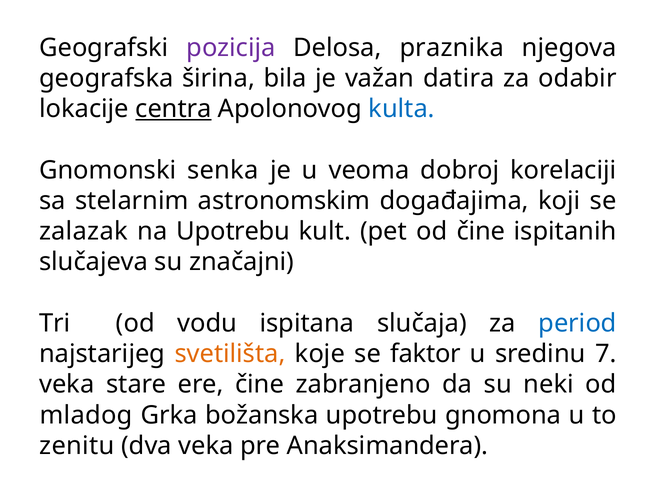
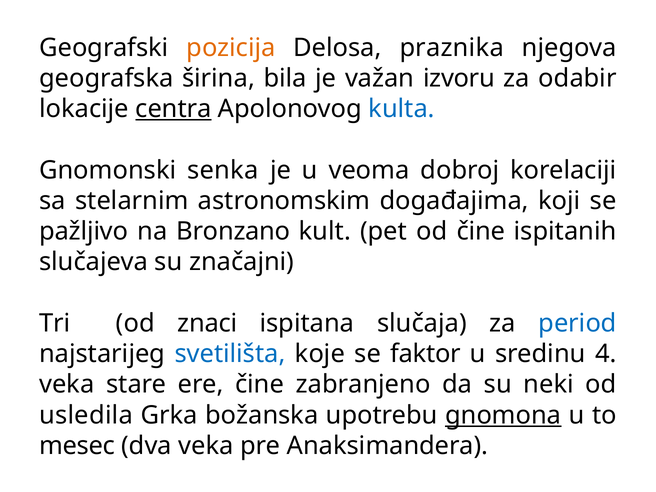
pozicija colour: purple -> orange
datira: datira -> izvoru
zalazak: zalazak -> pažljivo
na Upotrebu: Upotrebu -> Bronzano
vodu: vodu -> znaci
svetilišta colour: orange -> blue
7: 7 -> 4
mladog: mladog -> usledila
gnomona underline: none -> present
zenitu: zenitu -> mesec
